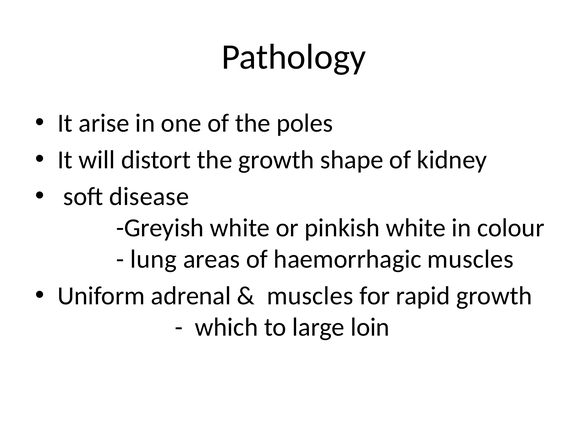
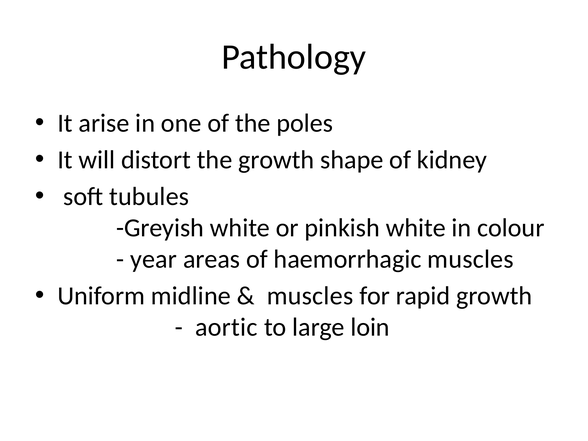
disease: disease -> tubules
lung: lung -> year
adrenal: adrenal -> midline
which: which -> aortic
